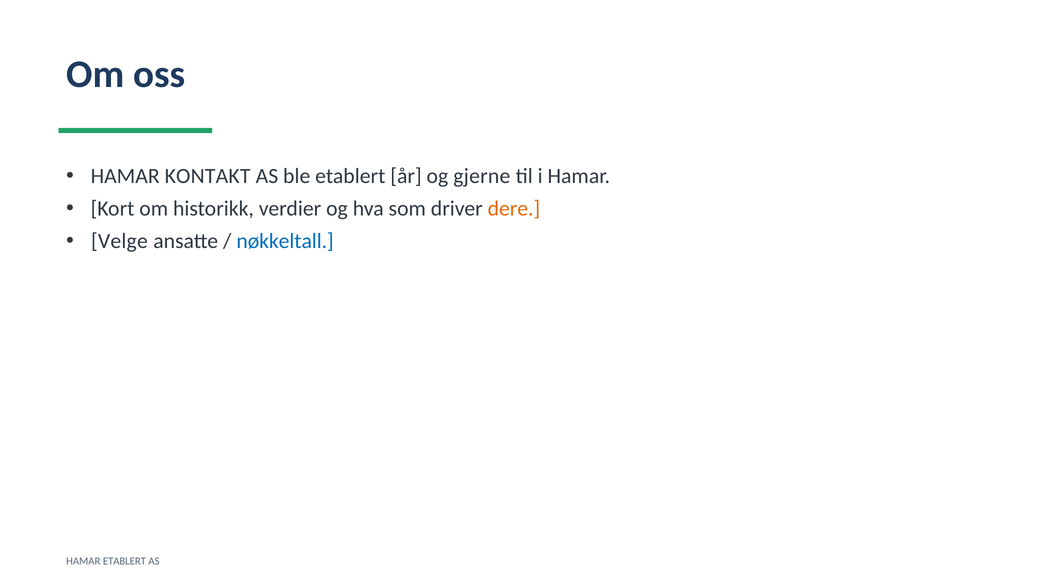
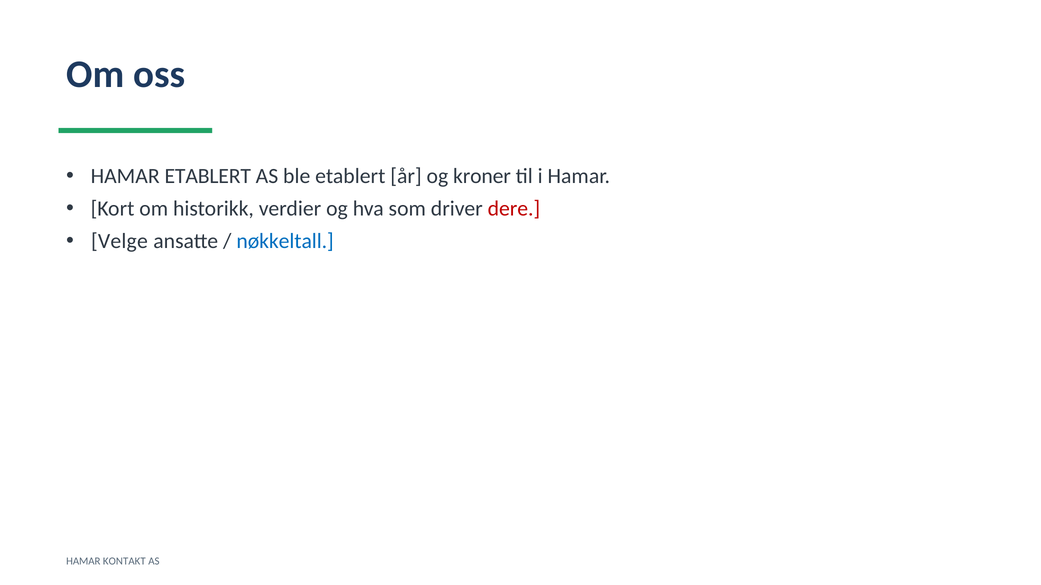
HAMAR KONTAKT: KONTAKT -> ETABLERT
gjerne: gjerne -> kroner
dere colour: orange -> red
HAMAR ETABLERT: ETABLERT -> KONTAKT
